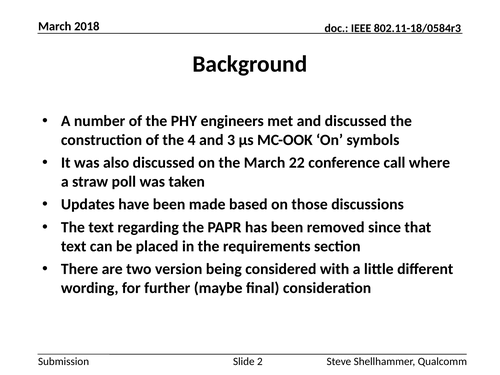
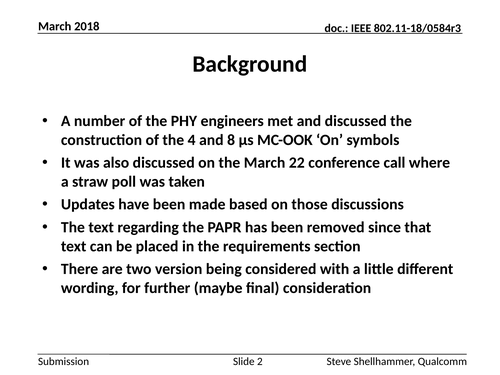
3: 3 -> 8
